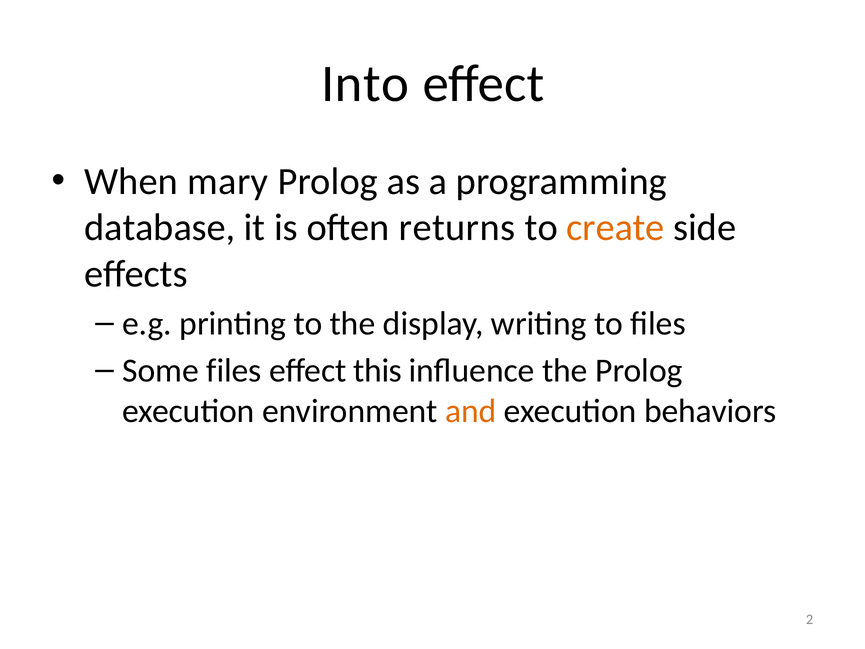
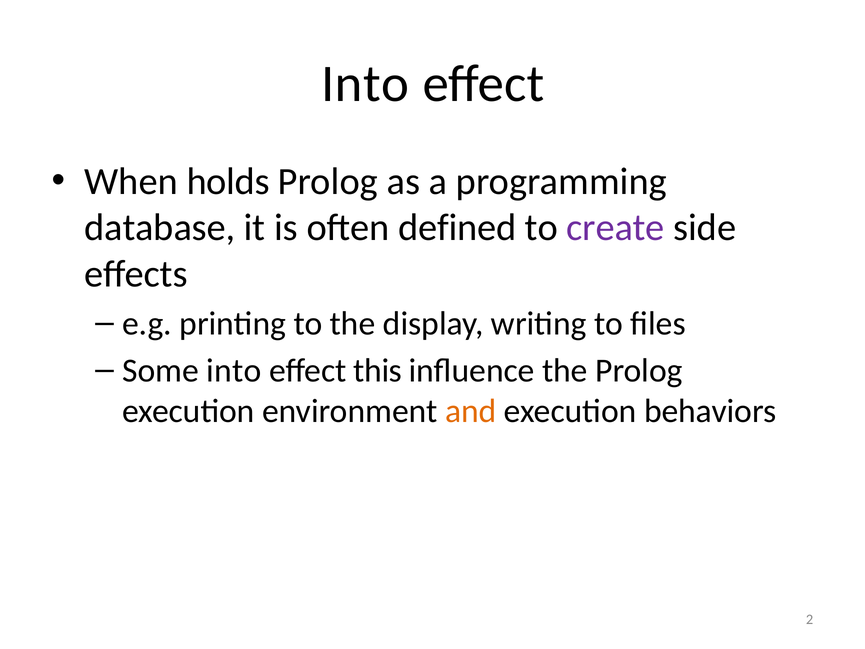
mary: mary -> holds
returns: returns -> defined
create colour: orange -> purple
Some files: files -> into
